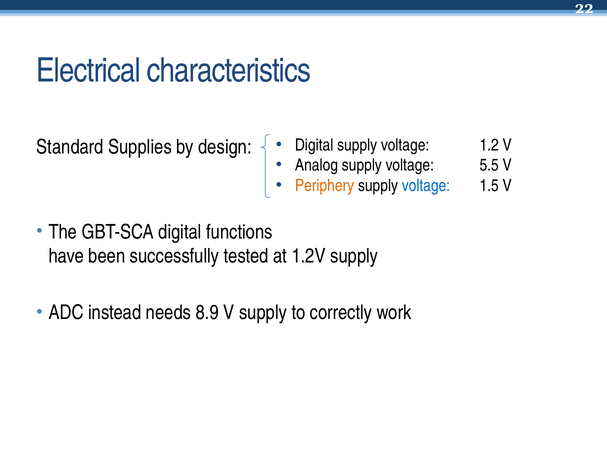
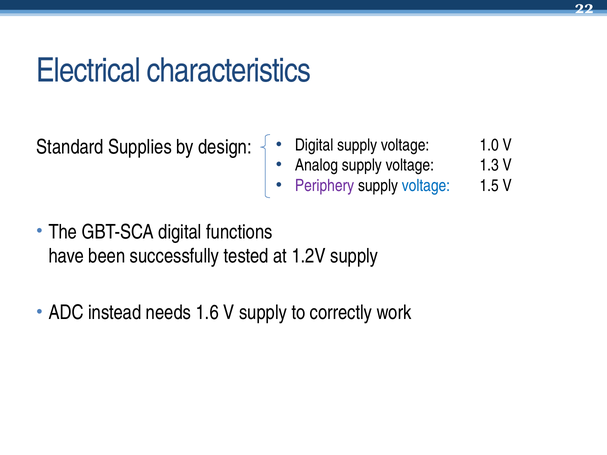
1.2: 1.2 -> 1.0
5.5: 5.5 -> 1.3
Periphery colour: orange -> purple
8.9: 8.9 -> 1.6
